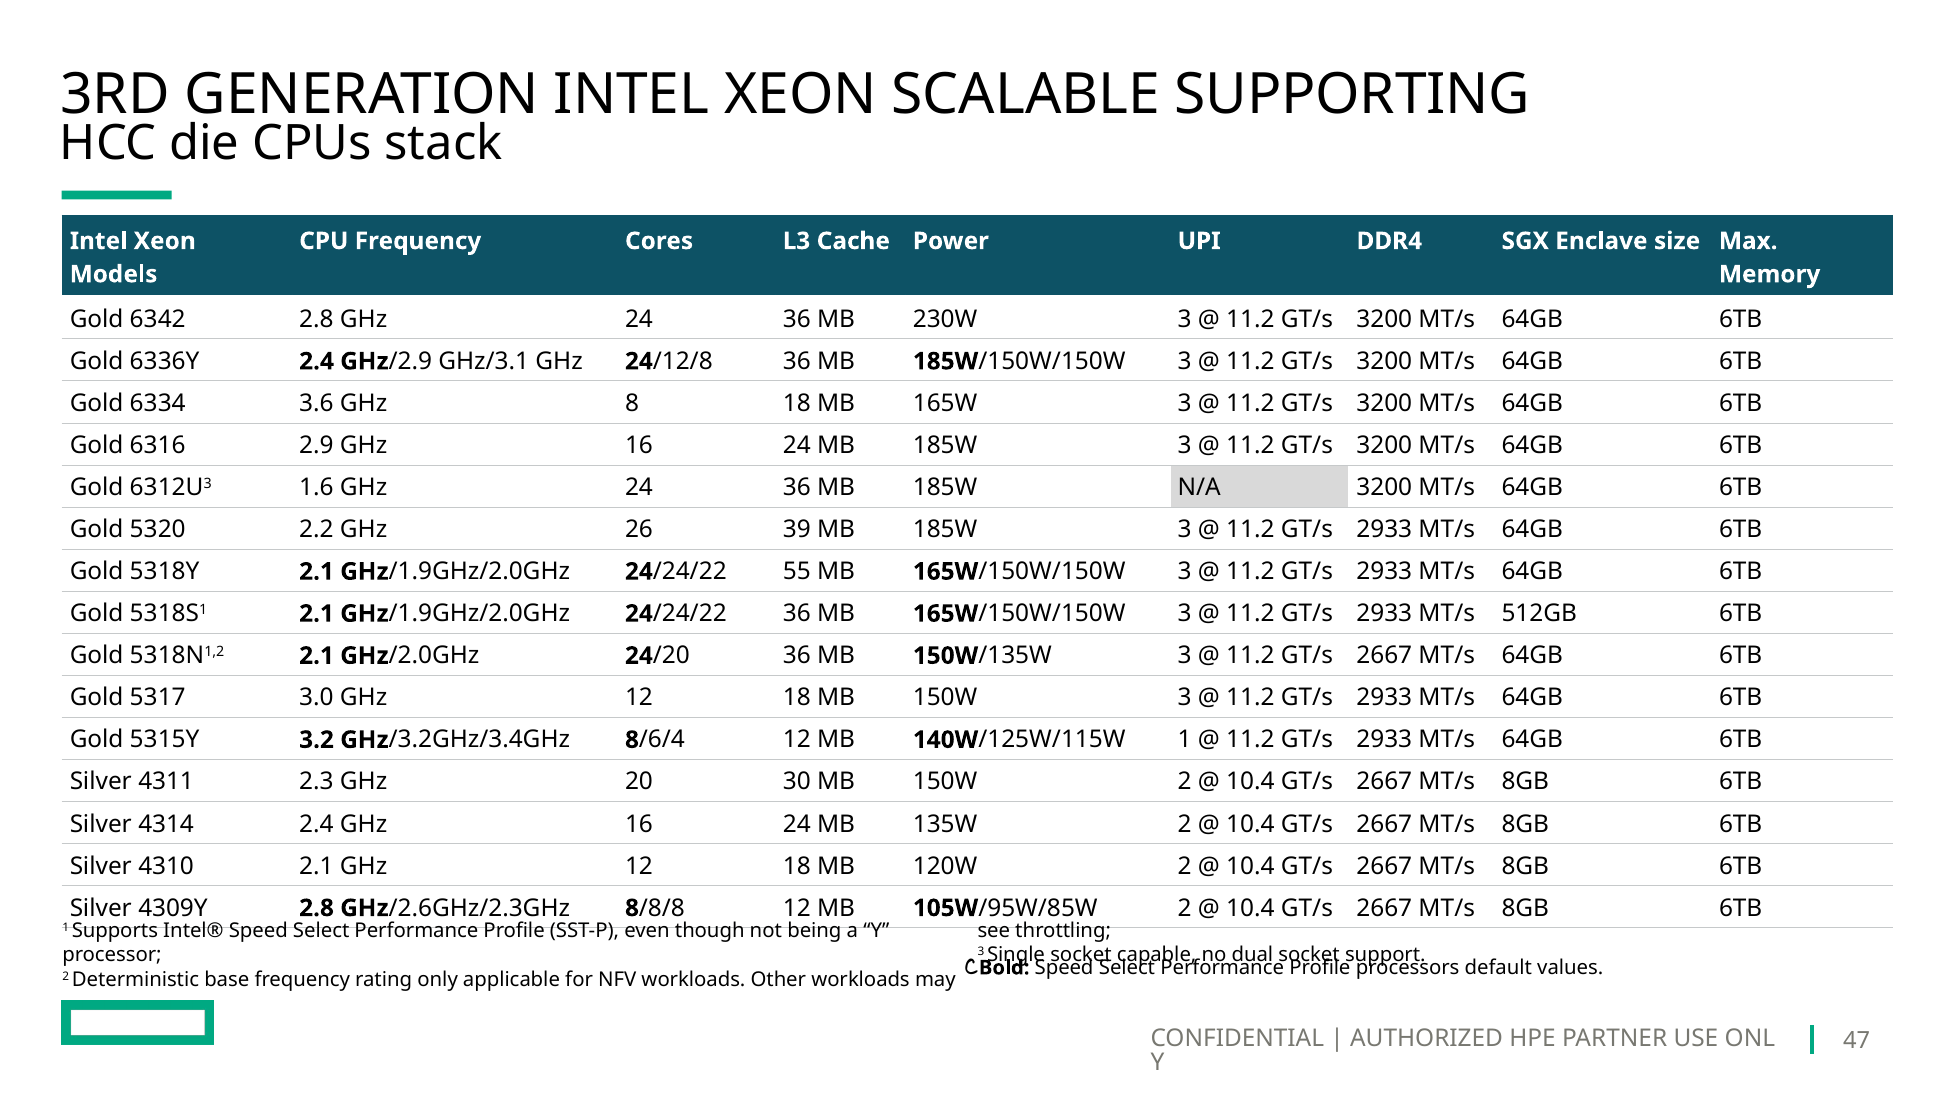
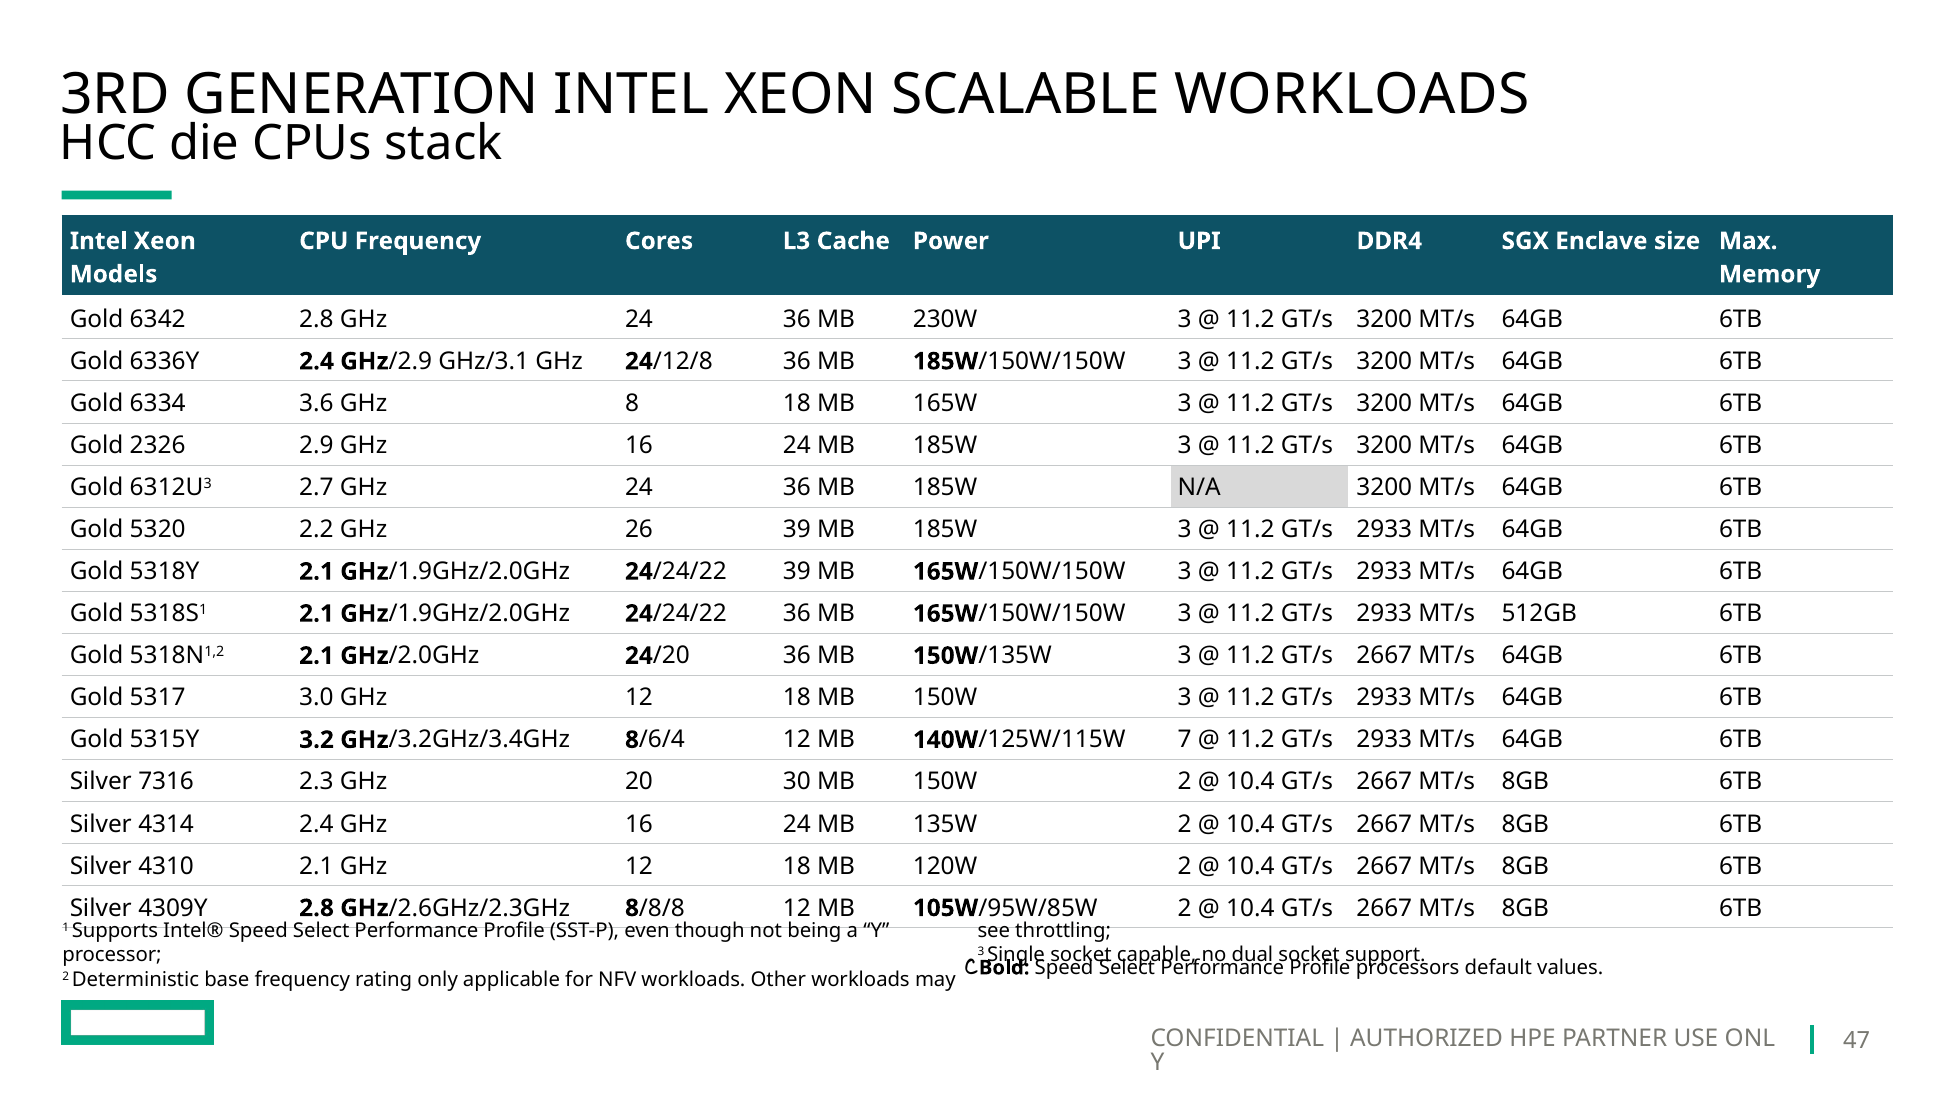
SCALABLE SUPPORTING: SUPPORTING -> WORKLOADS
6316: 6316 -> 2326
1.6: 1.6 -> 2.7
24/24/22 55: 55 -> 39
140W/125W/115W 1: 1 -> 7
4311: 4311 -> 7316
